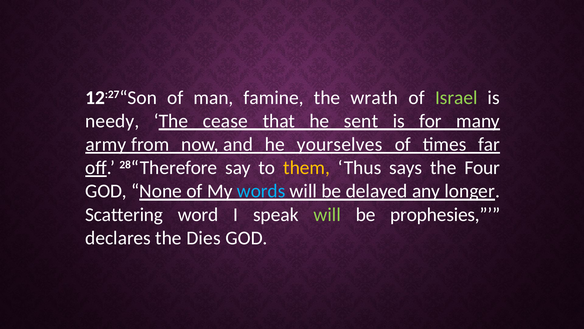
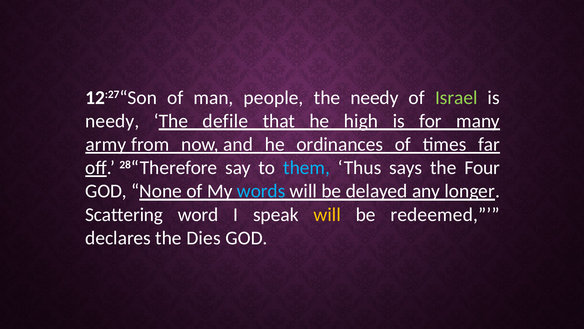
famine: famine -> people
the wrath: wrath -> needy
cease: cease -> defile
sent: sent -> high
yourselves: yourselves -> ordinances
them colour: yellow -> light blue
will at (327, 214) colour: light green -> yellow
prophesies: prophesies -> redeemed
